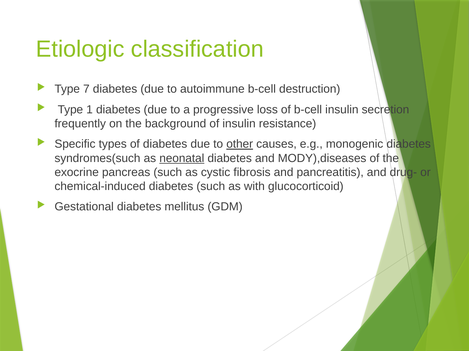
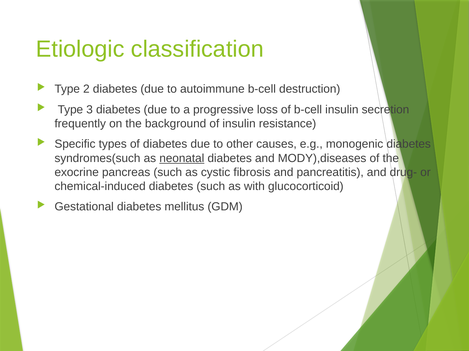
7: 7 -> 2
1: 1 -> 3
other underline: present -> none
